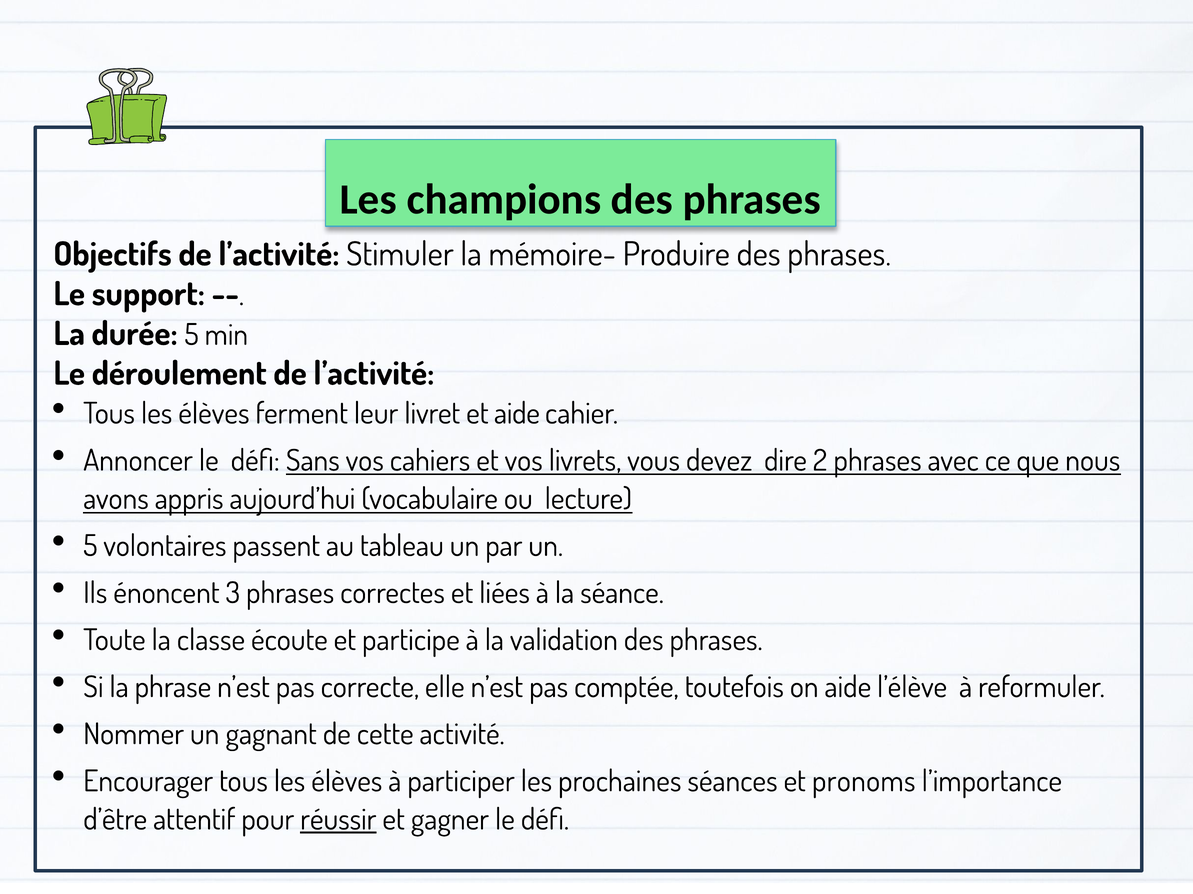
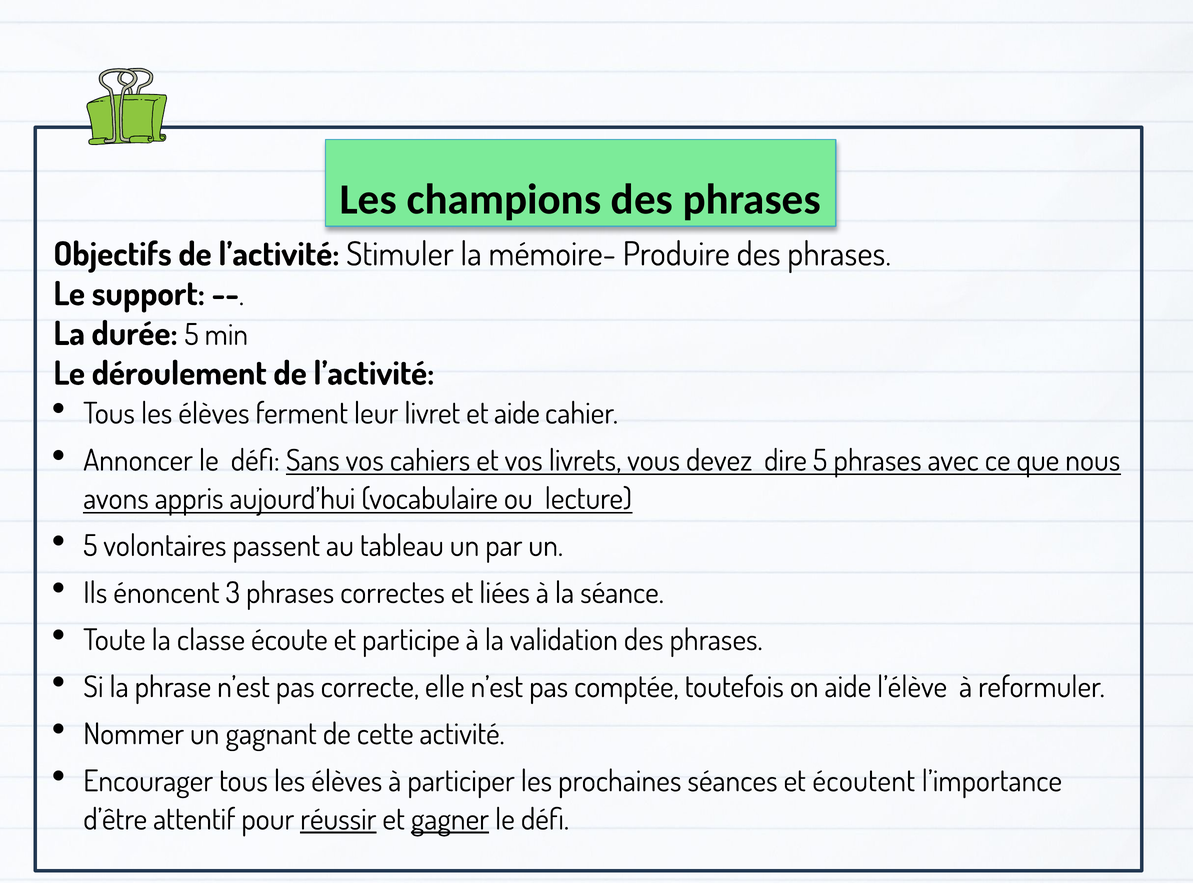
dire 2: 2 -> 5
pronoms: pronoms -> écoutent
gagner underline: none -> present
